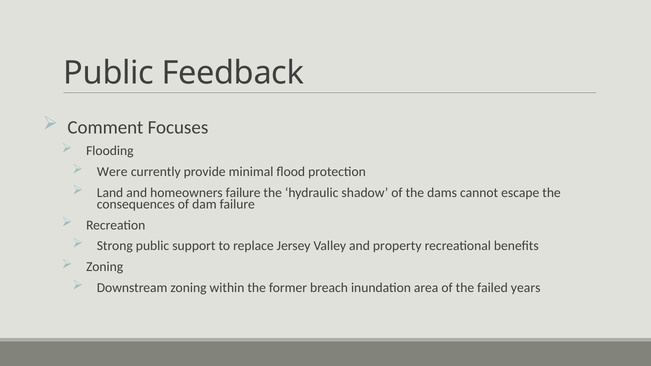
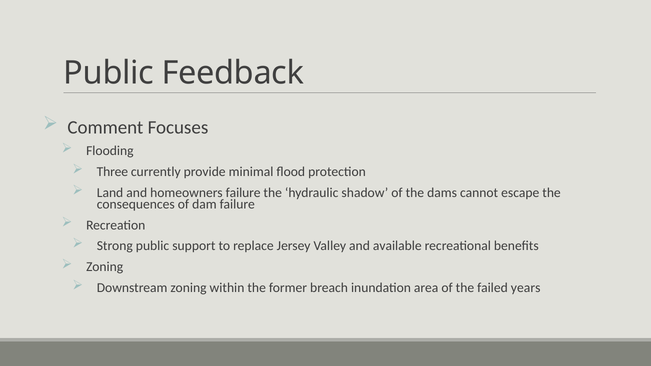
Were: Were -> Three
property: property -> available
